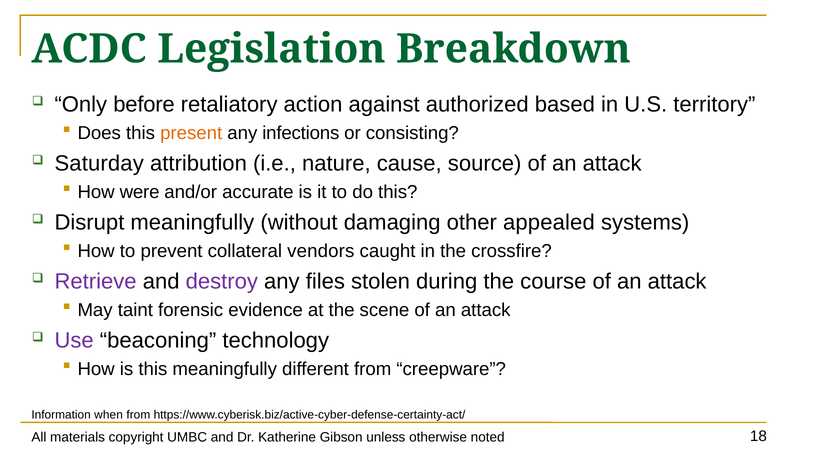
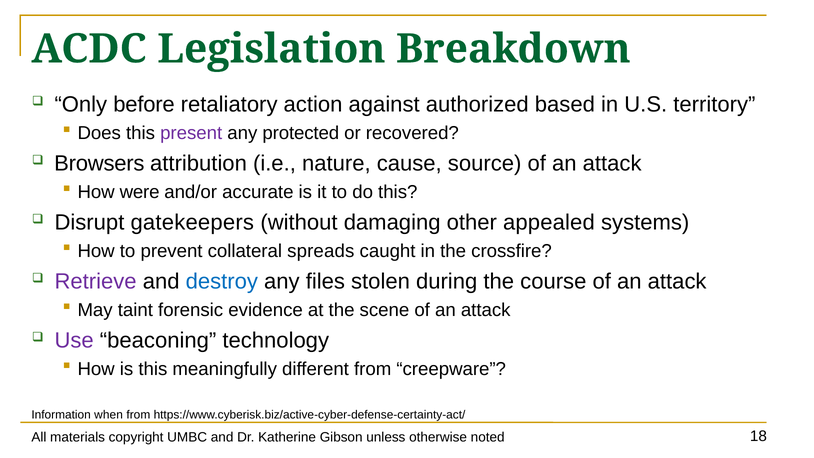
present colour: orange -> purple
infections: infections -> protected
consisting: consisting -> recovered
Saturday: Saturday -> Browsers
Disrupt meaningfully: meaningfully -> gatekeepers
vendors: vendors -> spreads
destroy colour: purple -> blue
